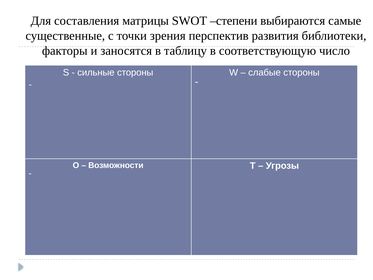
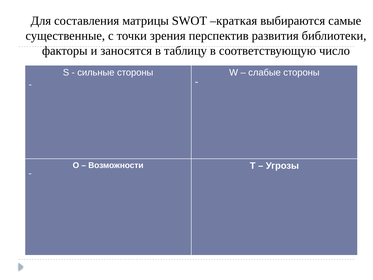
степени: степени -> краткая
